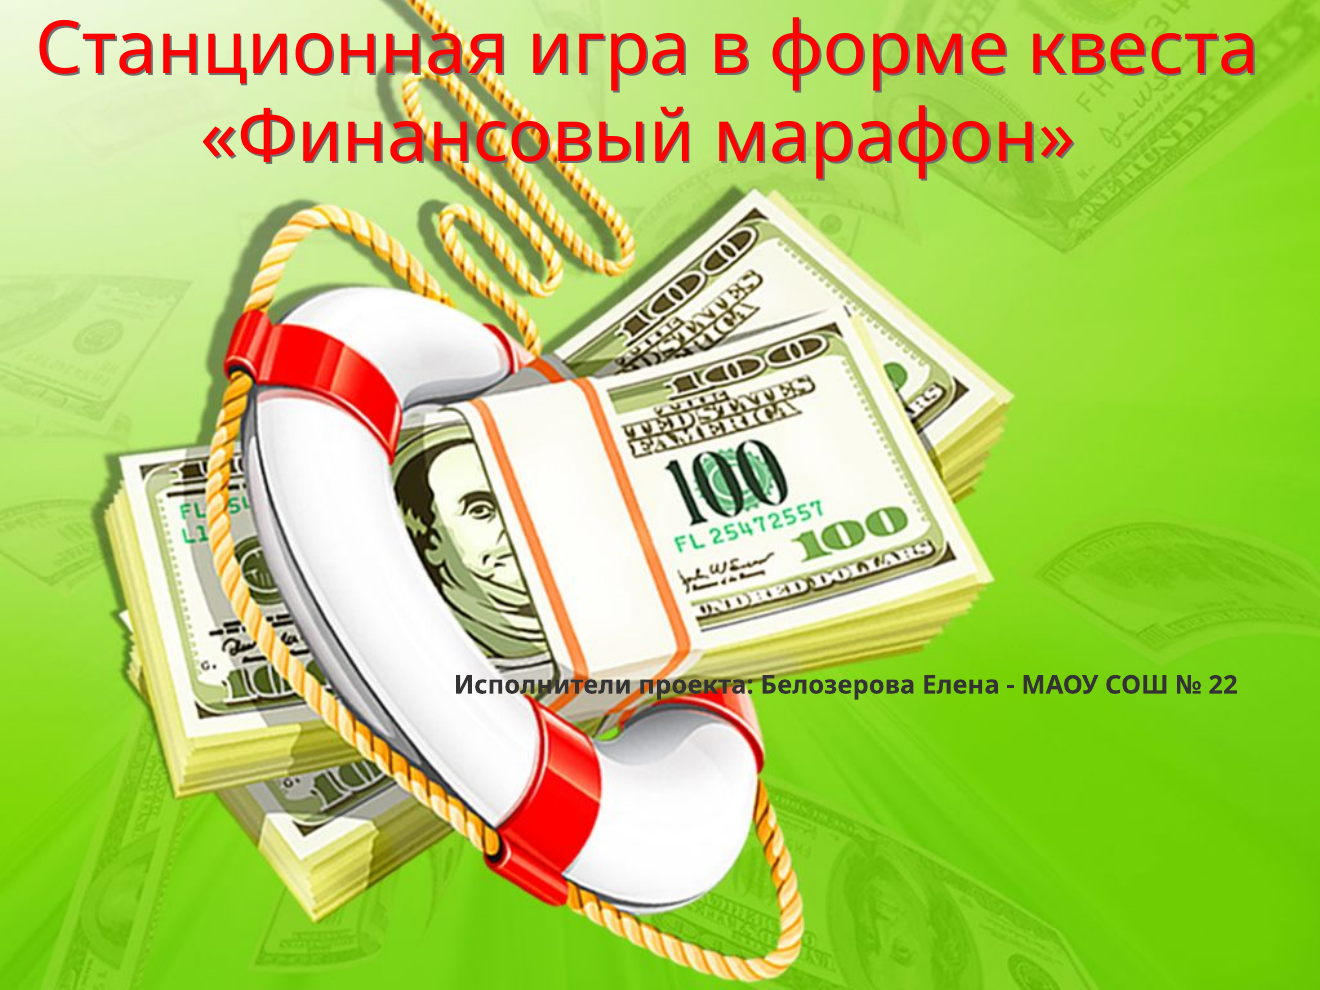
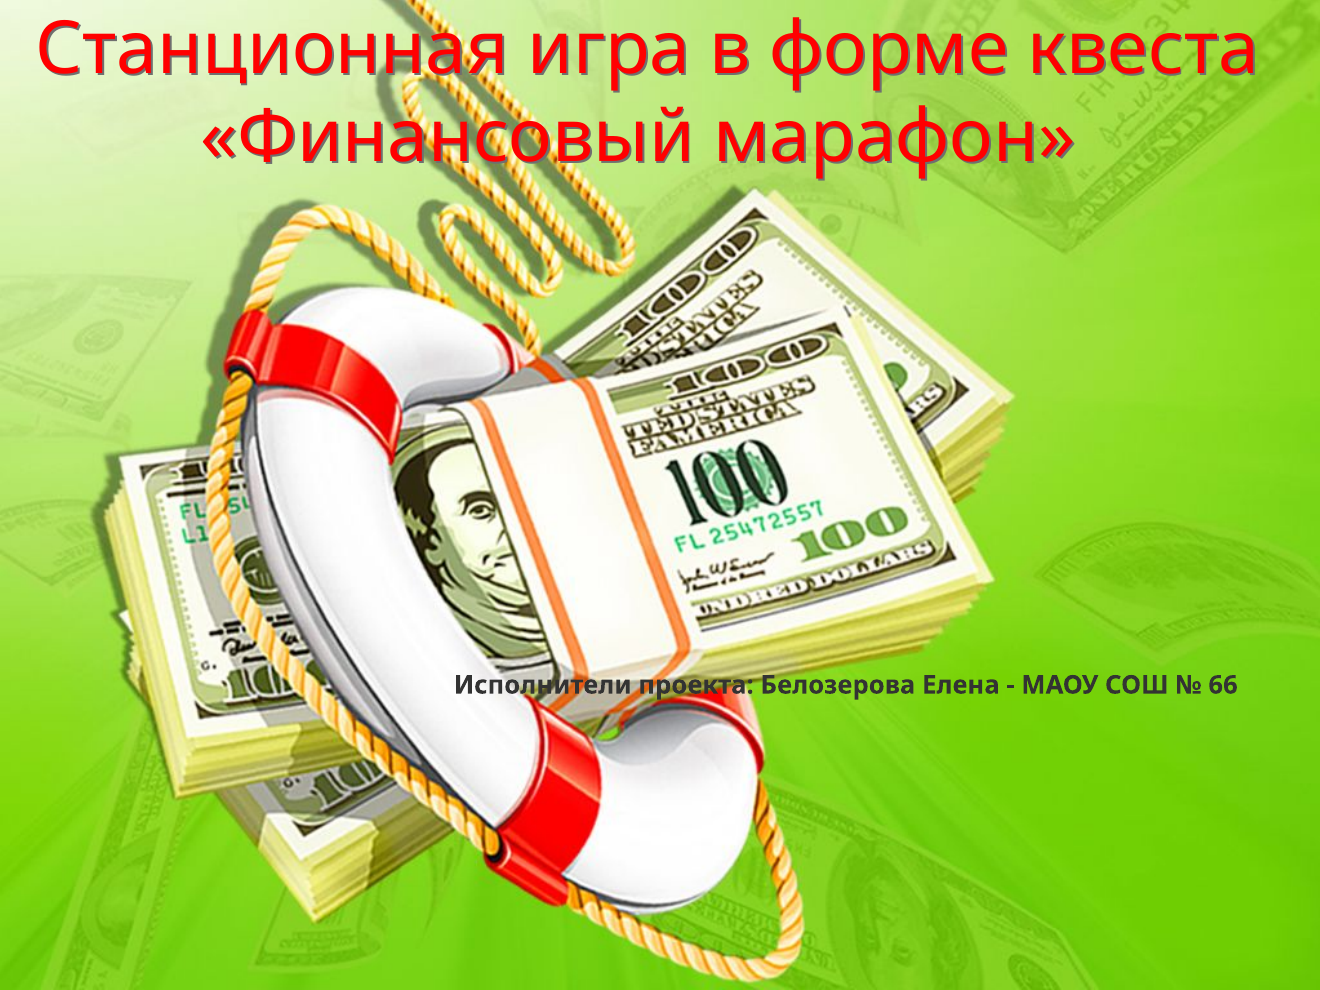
22: 22 -> 66
